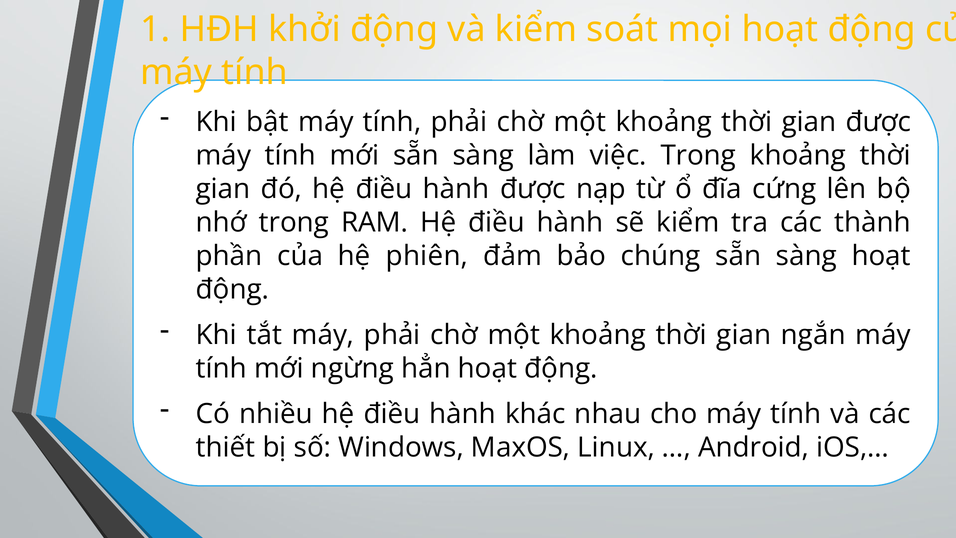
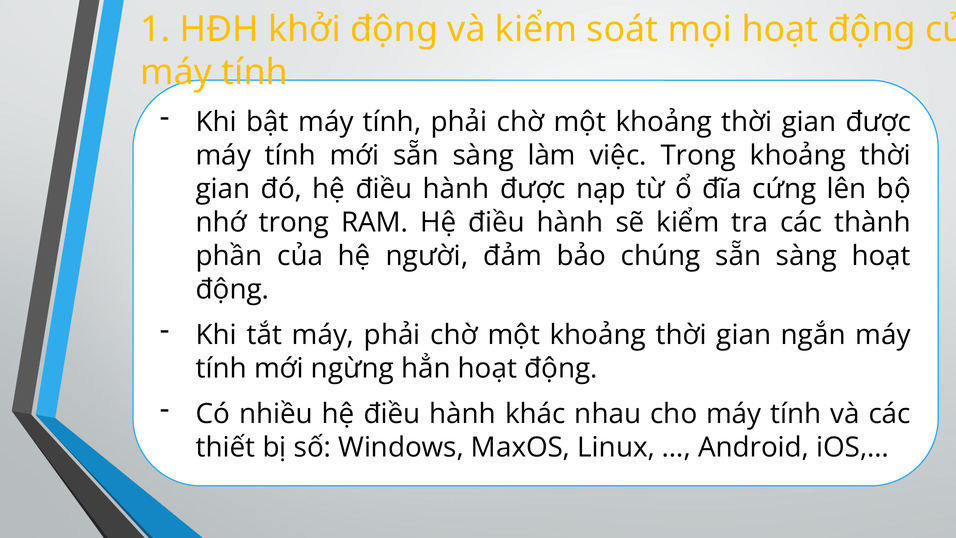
phiên: phiên -> người
